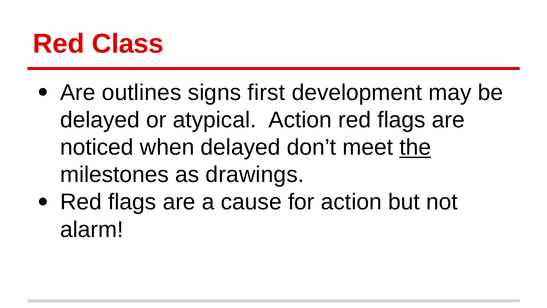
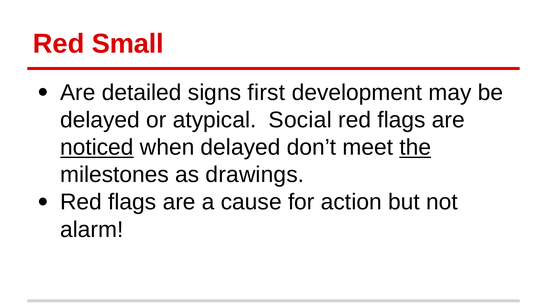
Class: Class -> Small
outlines: outlines -> detailed
atypical Action: Action -> Social
noticed underline: none -> present
